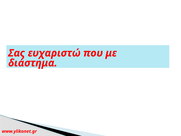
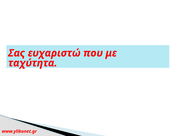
διάστημα: διάστημα -> ταχύτητα
